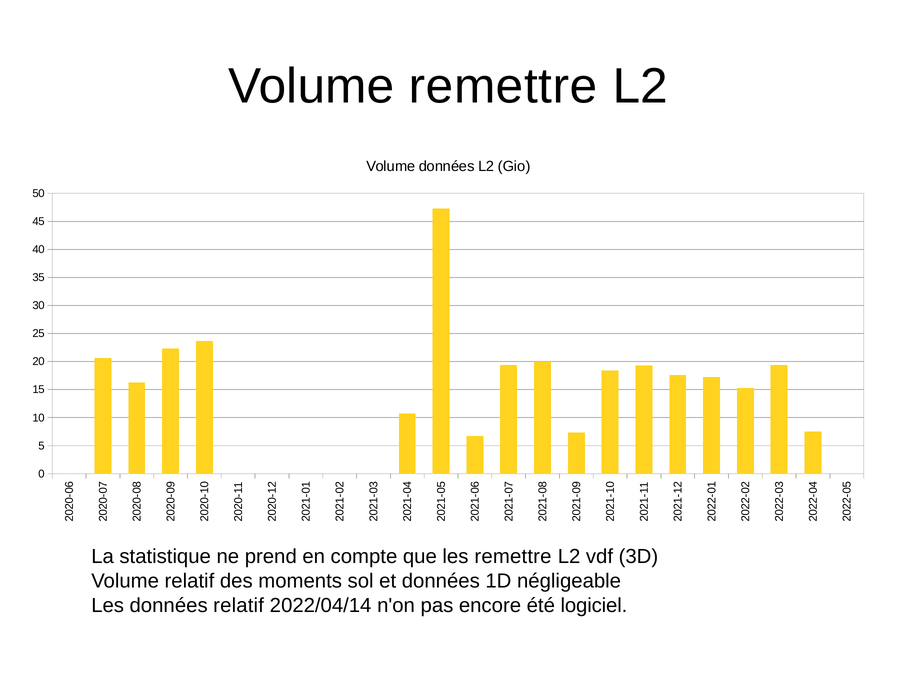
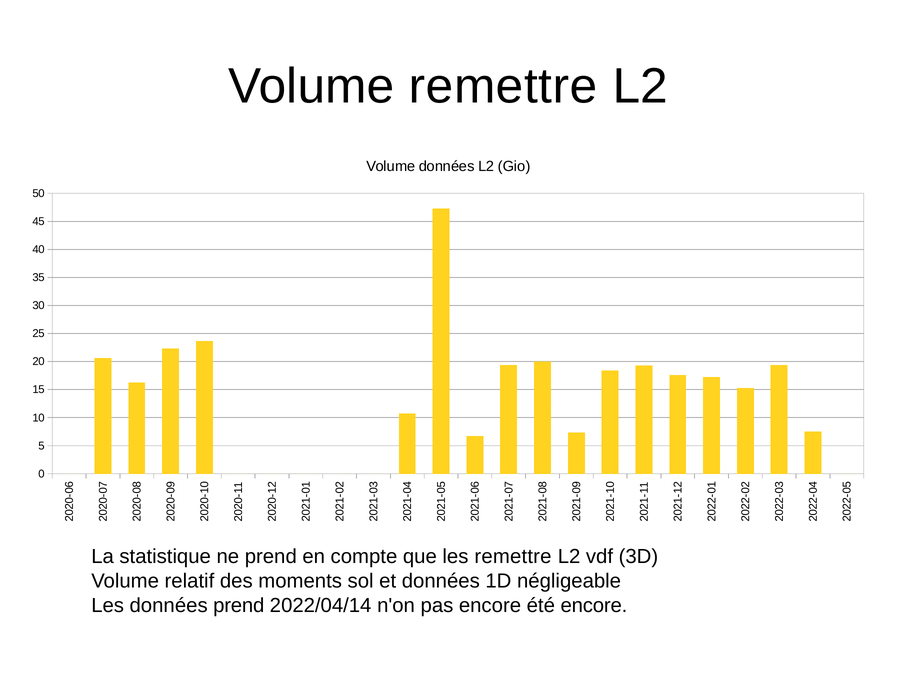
données relatif: relatif -> prend
été logiciel: logiciel -> encore
